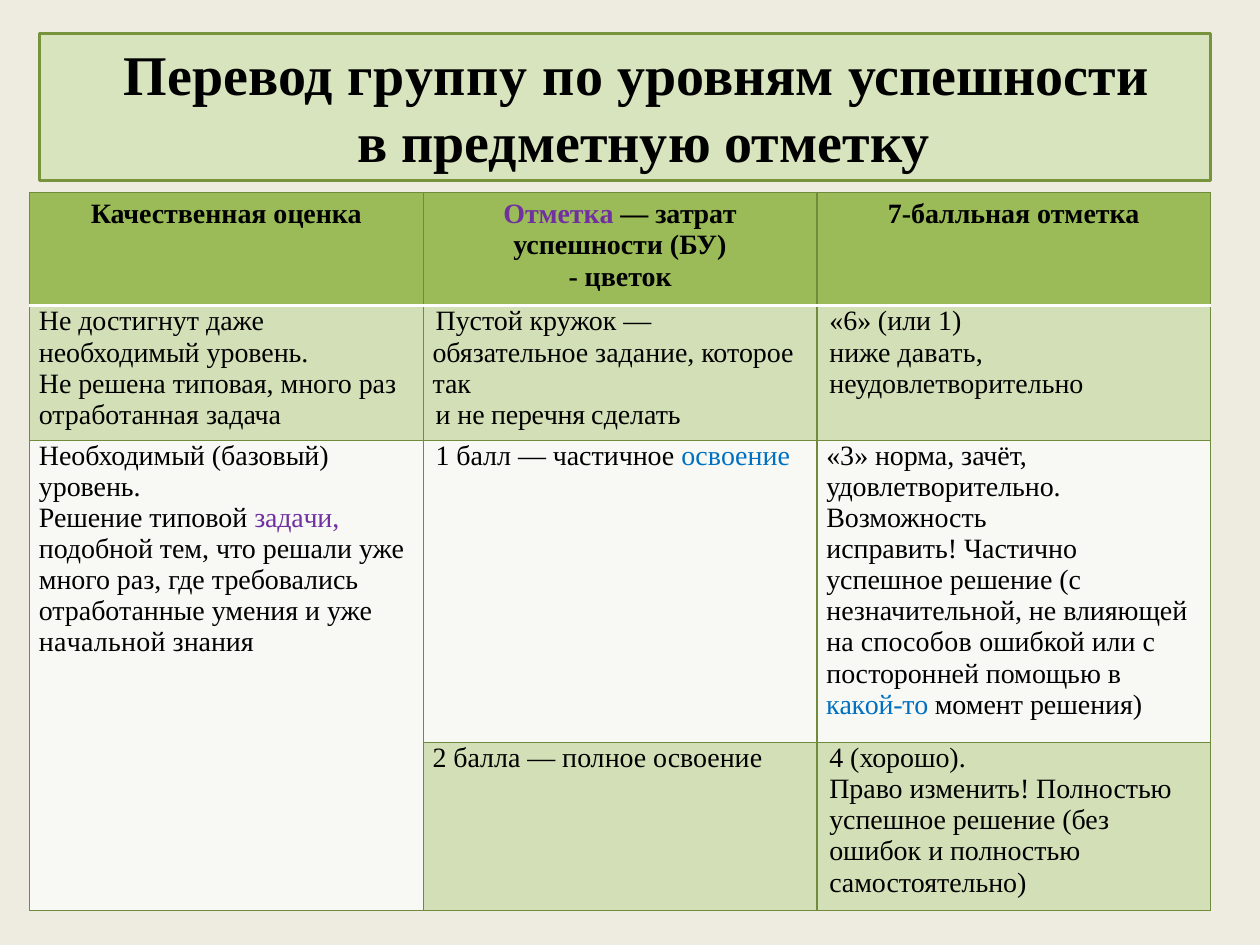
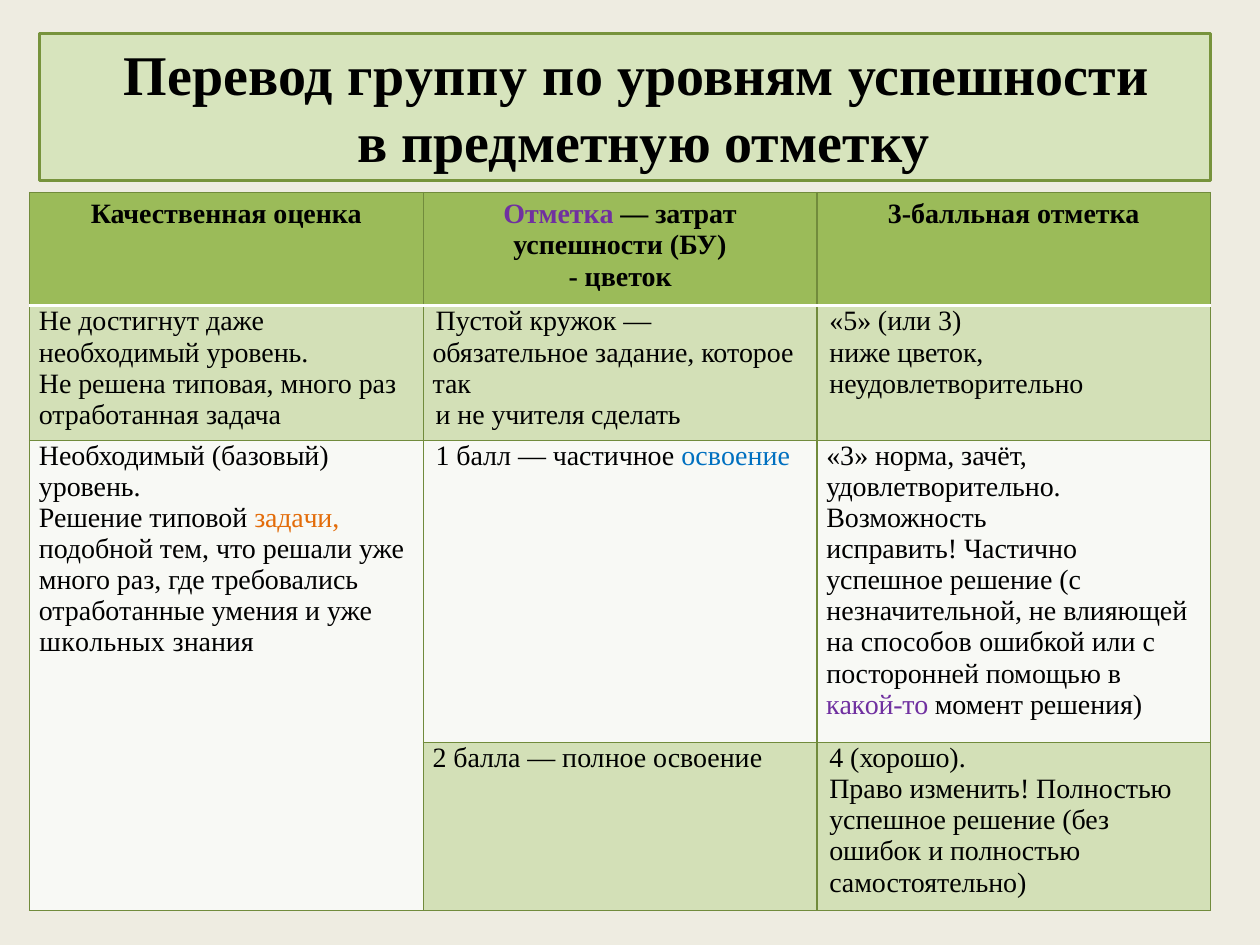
7-балльная: 7-балльная -> 3-балльная
6: 6 -> 5
или 1: 1 -> 3
ниже давать: давать -> цветок
перечня: перечня -> учителя
задачи colour: purple -> orange
начальной: начальной -> школьных
какой-то colour: blue -> purple
